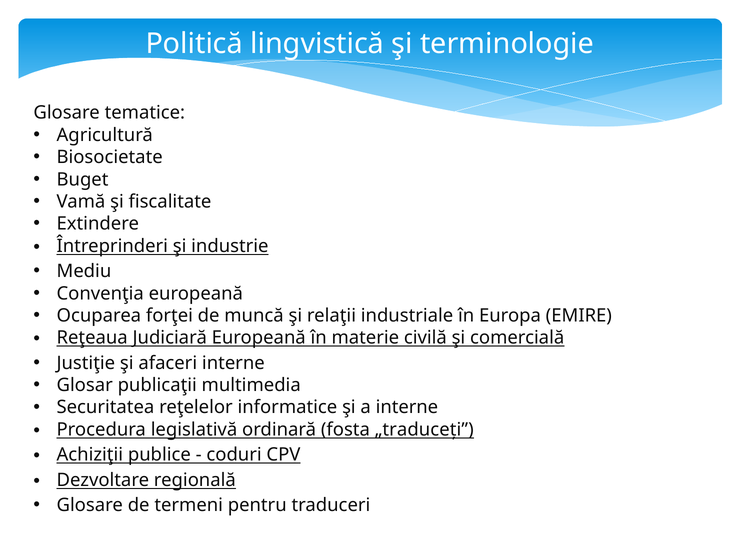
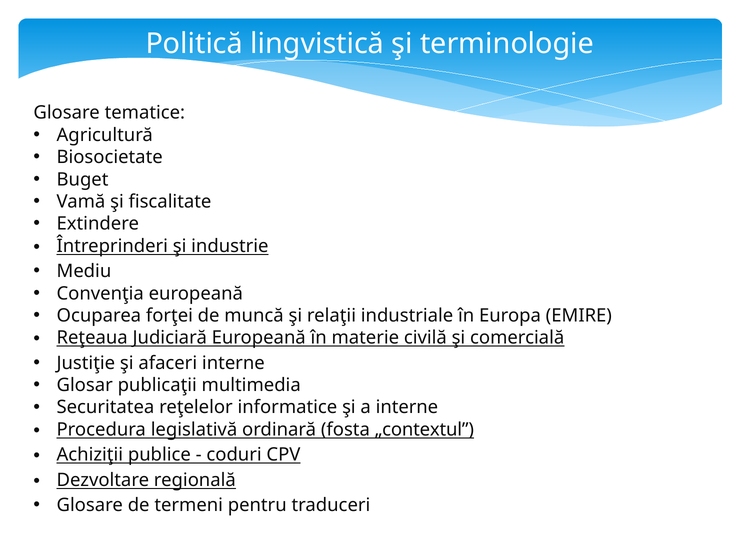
„traduceţi: „traduceţi -> „contextul
